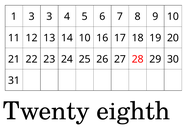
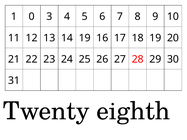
1 3: 3 -> 0
14 10: 10 -> 19
